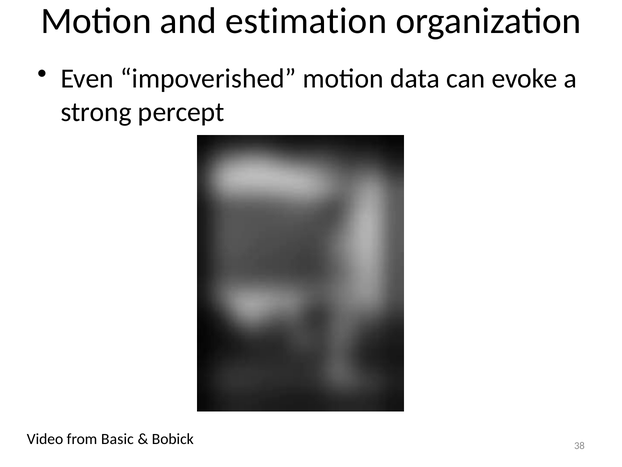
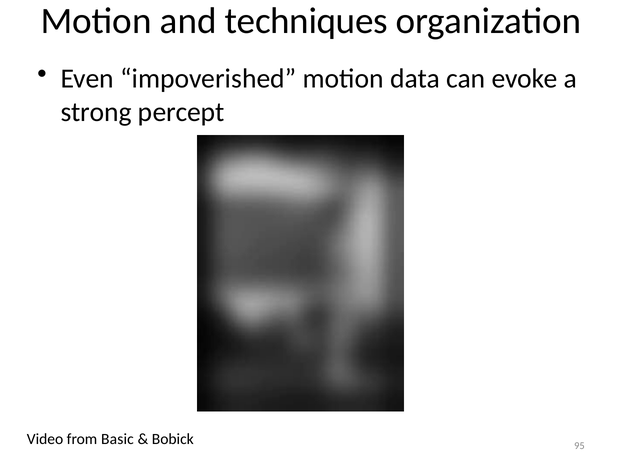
estimation: estimation -> techniques
38: 38 -> 95
